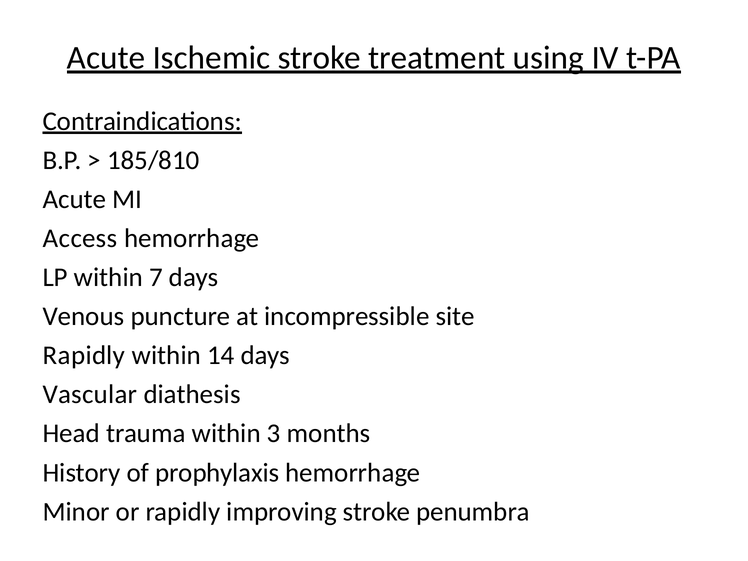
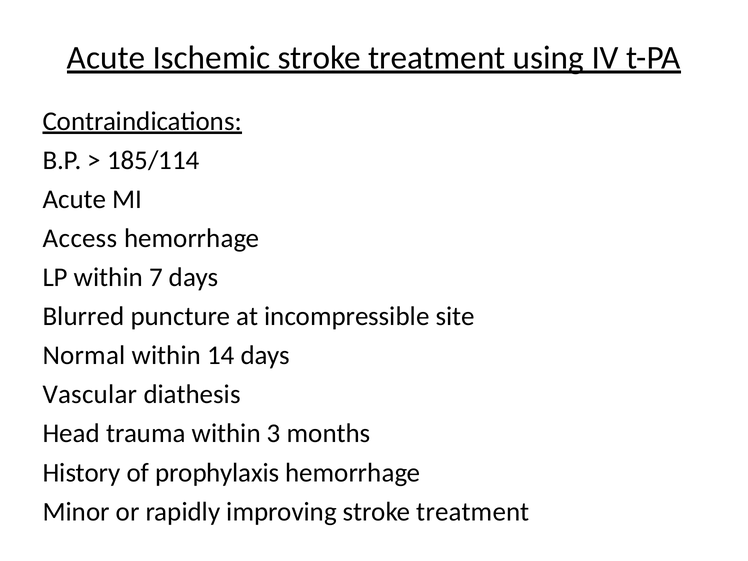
185/810: 185/810 -> 185/114
Venous: Venous -> Blurred
Rapidly at (84, 355): Rapidly -> Normal
improving stroke penumbra: penumbra -> treatment
